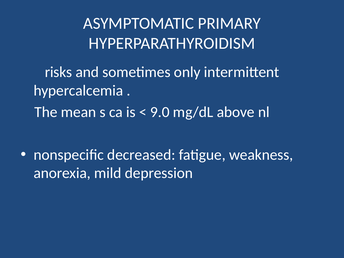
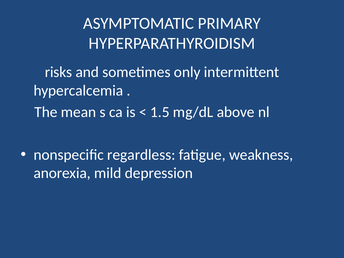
9.0: 9.0 -> 1.5
decreased: decreased -> regardless
